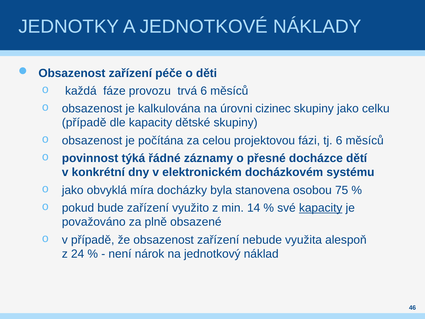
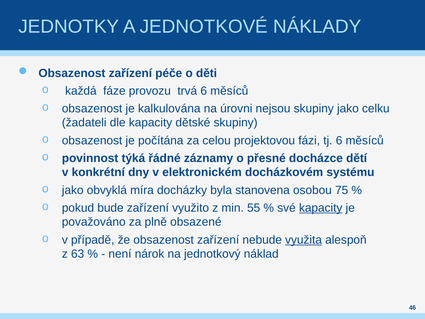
cizinec: cizinec -> nejsou
případě at (84, 123): případě -> žadateli
14: 14 -> 55
využita underline: none -> present
24: 24 -> 63
